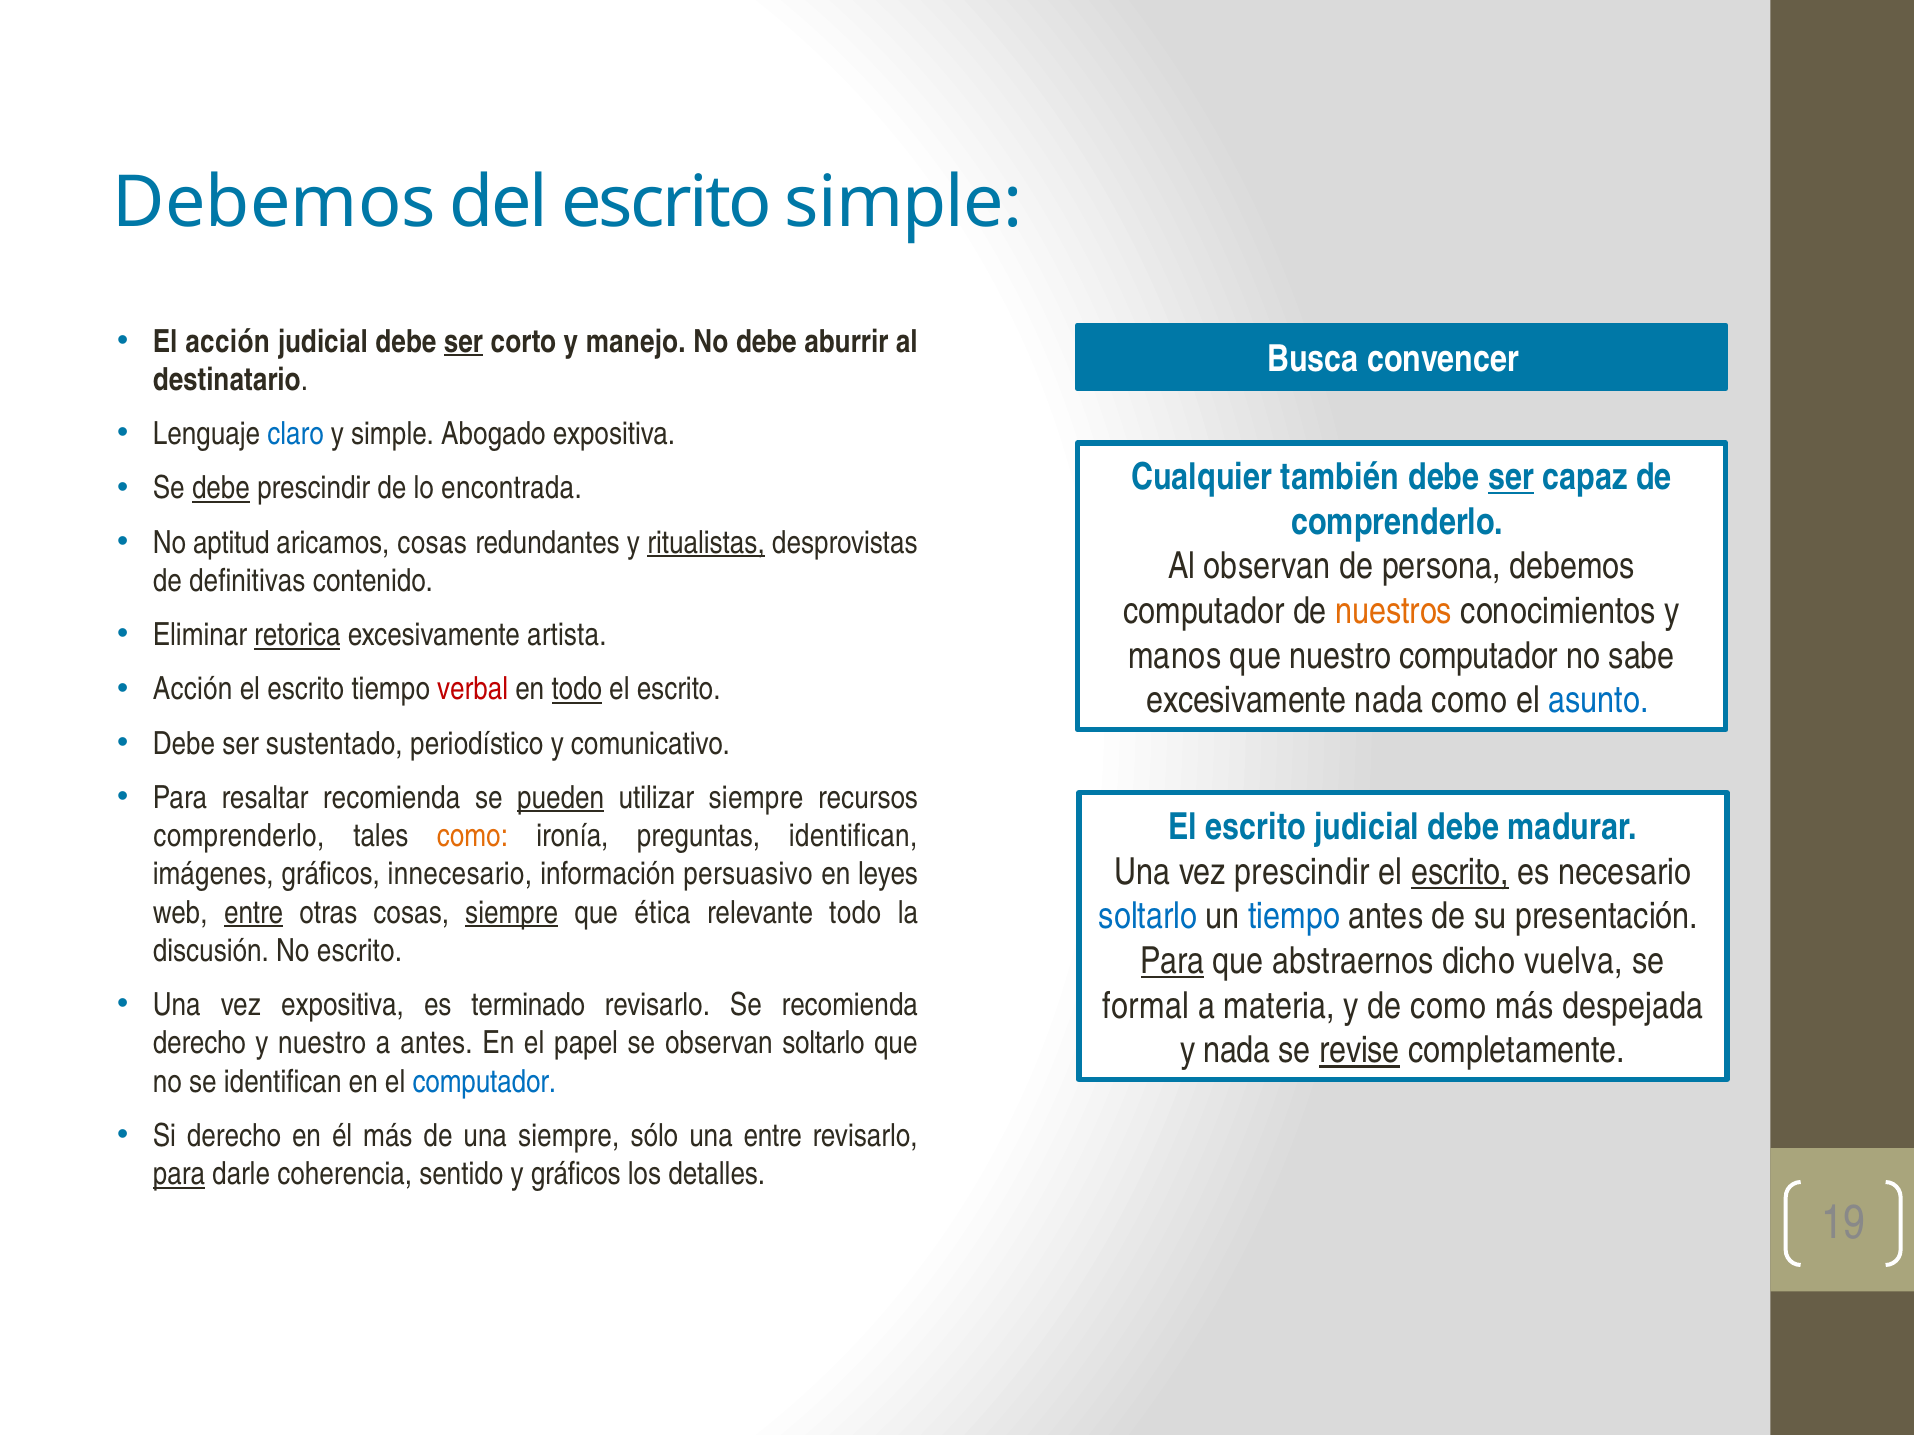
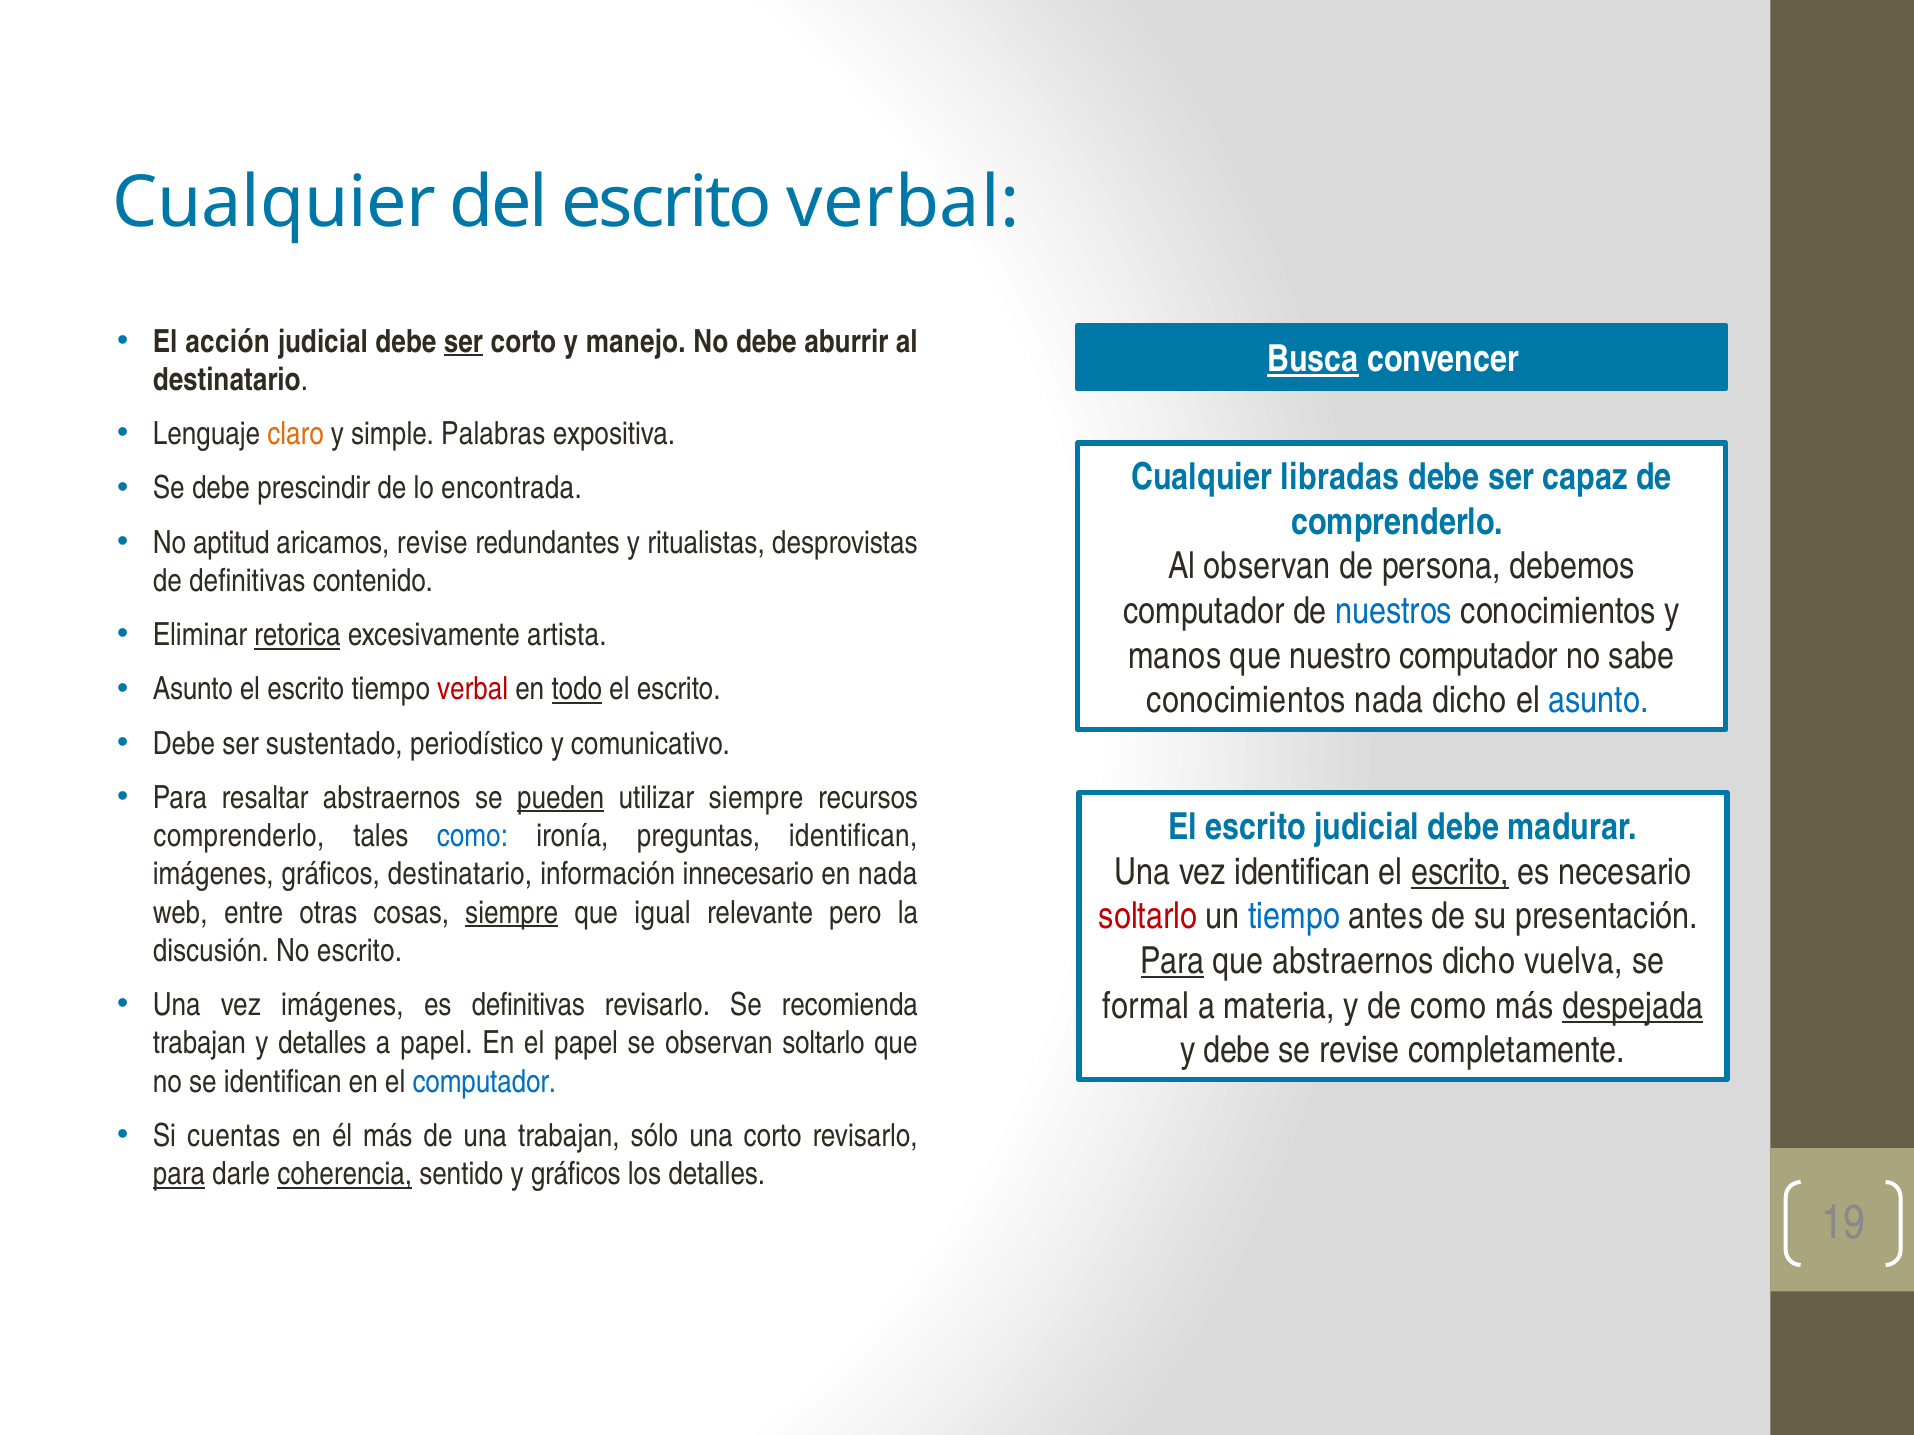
Debemos at (274, 203): Debemos -> Cualquier
escrito simple: simple -> verbal
Busca underline: none -> present
claro colour: blue -> orange
Abogado: Abogado -> Palabras
también: también -> libradas
ser at (1511, 477) underline: present -> none
debe at (221, 488) underline: present -> none
aricamos cosas: cosas -> revise
ritualistas underline: present -> none
nuestros colour: orange -> blue
Acción at (193, 690): Acción -> Asunto
excesivamente at (1247, 701): excesivamente -> conocimientos
nada como: como -> dicho
resaltar recomienda: recomienda -> abstraernos
como at (472, 836) colour: orange -> blue
vez prescindir: prescindir -> identifican
gráficos innecesario: innecesario -> destinatario
persuasivo: persuasivo -> innecesario
en leyes: leyes -> nada
entre at (254, 913) underline: present -> none
ética: ética -> igual
relevante todo: todo -> pero
soltarlo at (1148, 917) colour: blue -> red
vez expositiva: expositiva -> imágenes
es terminado: terminado -> definitivas
despejada underline: none -> present
derecho at (199, 1044): derecho -> trabajan
y nuestro: nuestro -> detalles
a antes: antes -> papel
y nada: nada -> debe
revise at (1360, 1051) underline: present -> none
Si derecho: derecho -> cuentas
una siempre: siempre -> trabajan
una entre: entre -> corto
coherencia underline: none -> present
